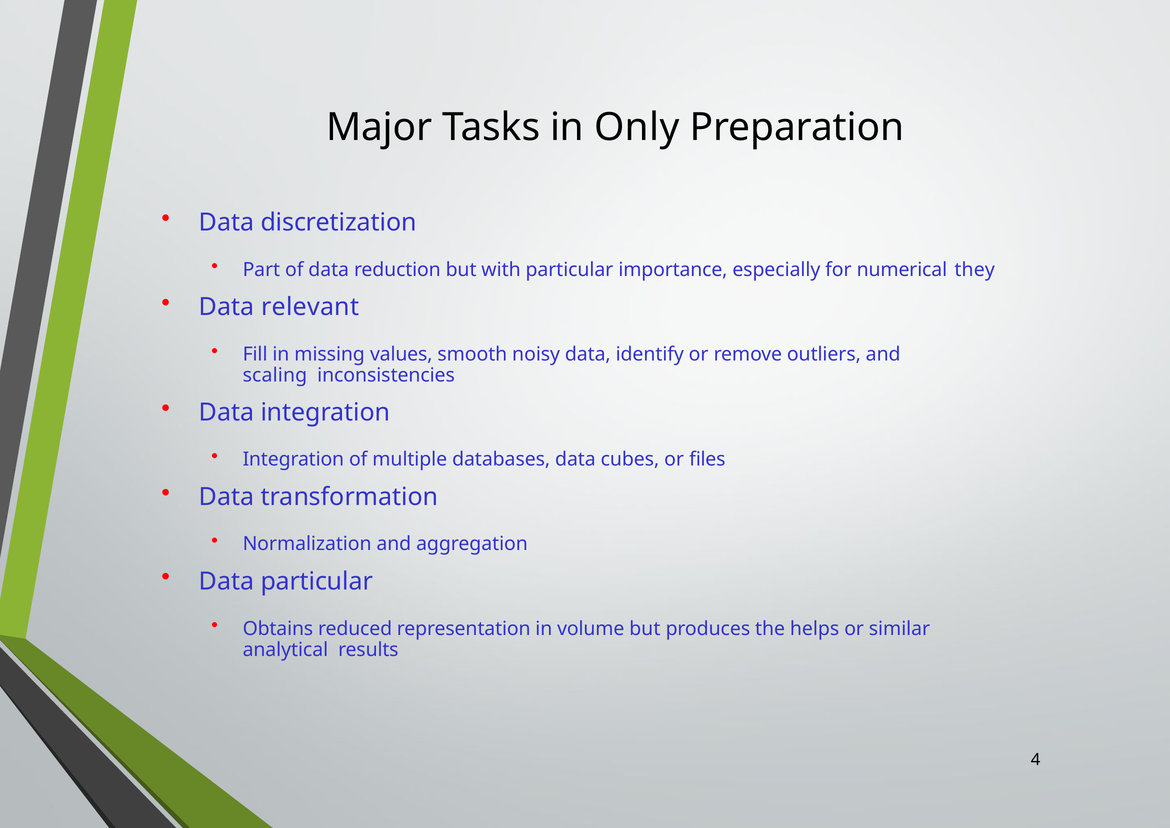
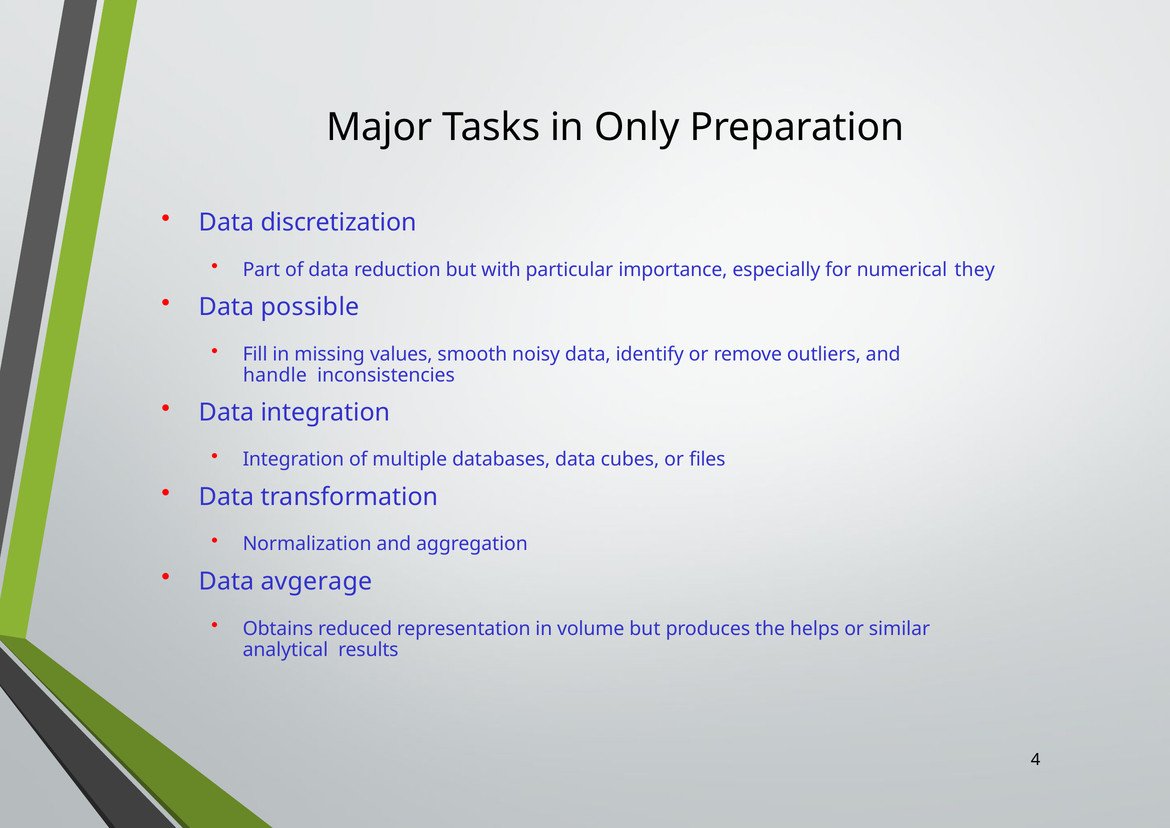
relevant: relevant -> possible
scaling: scaling -> handle
Data particular: particular -> avgerage
